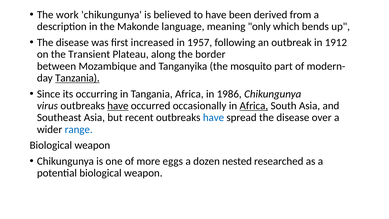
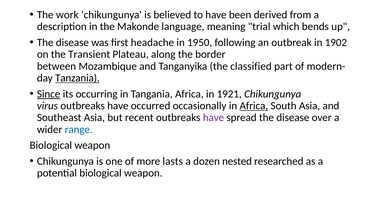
only: only -> trial
increased: increased -> headache
1957: 1957 -> 1950
1912: 1912 -> 1902
mosquito: mosquito -> classified
Since underline: none -> present
1986: 1986 -> 1921
have at (118, 106) underline: present -> none
have at (213, 117) colour: blue -> purple
eggs: eggs -> lasts
